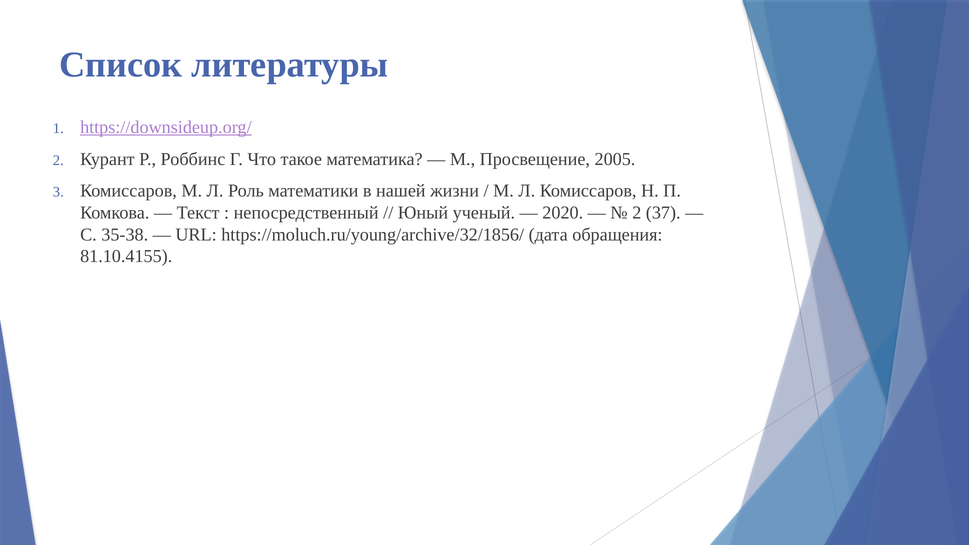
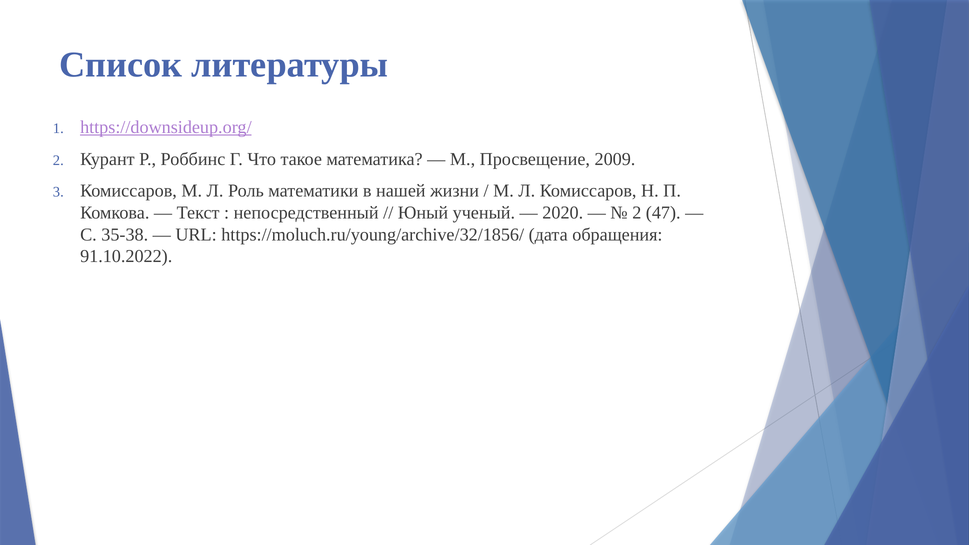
2005: 2005 -> 2009
37: 37 -> 47
81.10.4155: 81.10.4155 -> 91.10.2022
